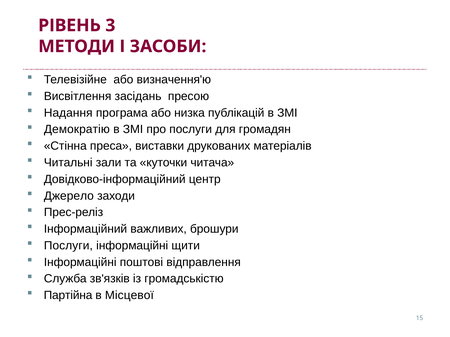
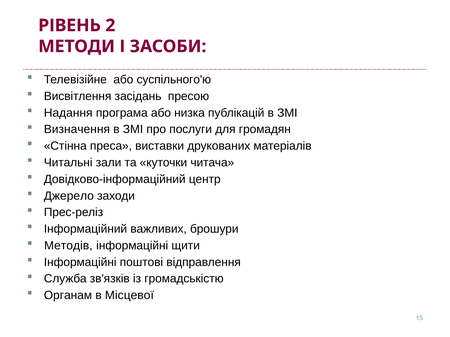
3: 3 -> 2
визначення'ю: визначення'ю -> суспільного'ю
Демократію: Демократію -> Визначення
Послуги at (68, 246): Послуги -> Методів
Партійна: Партійна -> Органам
